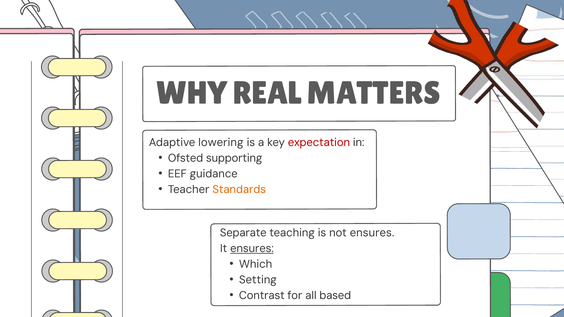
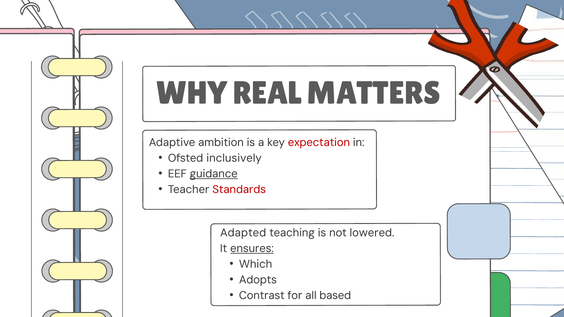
lowering: lowering -> ambition
supporting: supporting -> inclusively
guidance underline: none -> present
Standards colour: orange -> red
Separate: Separate -> Adapted
not ensures: ensures -> lowered
Setting: Setting -> Adopts
